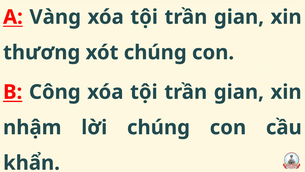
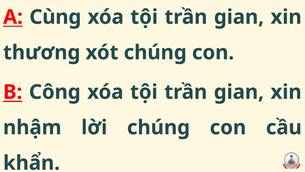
Vàng: Vàng -> Cùng
